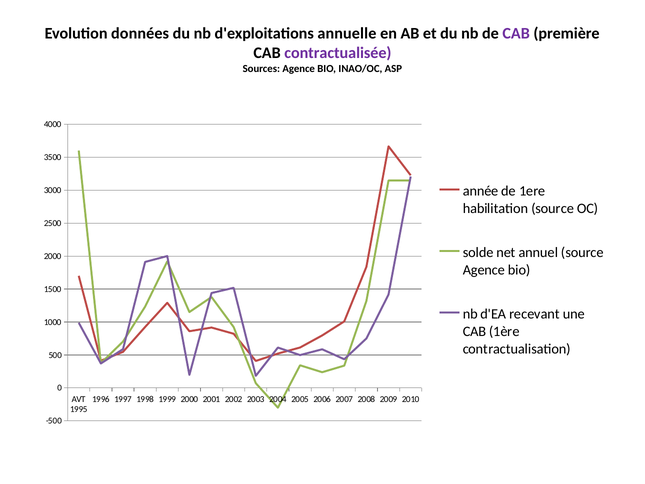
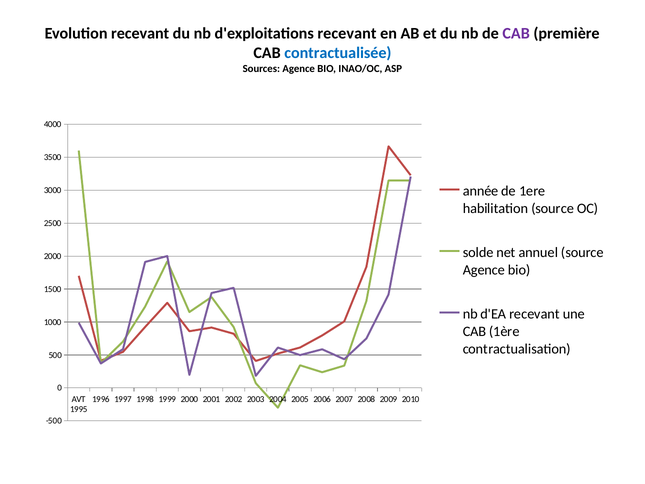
Evolution données: données -> recevant
d'exploitations annuelle: annuelle -> recevant
contractualisée colour: purple -> blue
